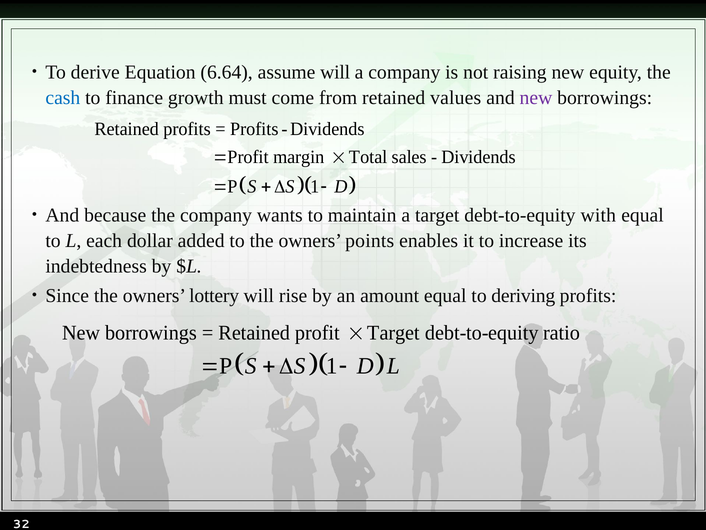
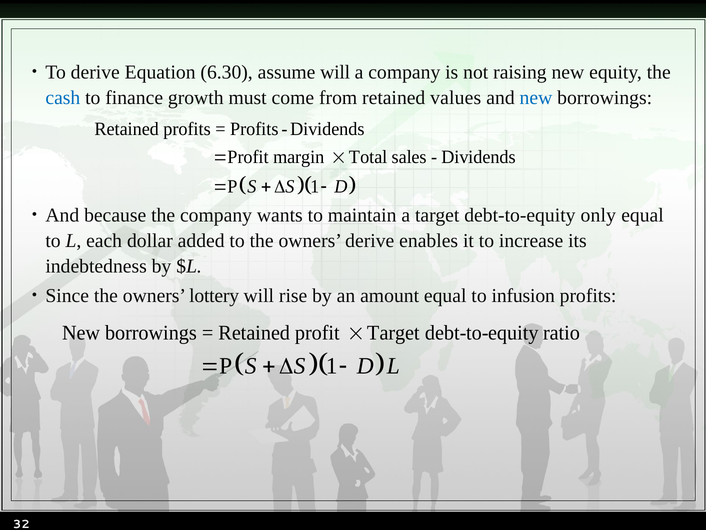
6.64: 6.64 -> 6.30
new at (536, 98) colour: purple -> blue
with: with -> only
owners points: points -> derive
deriving: deriving -> infusion
